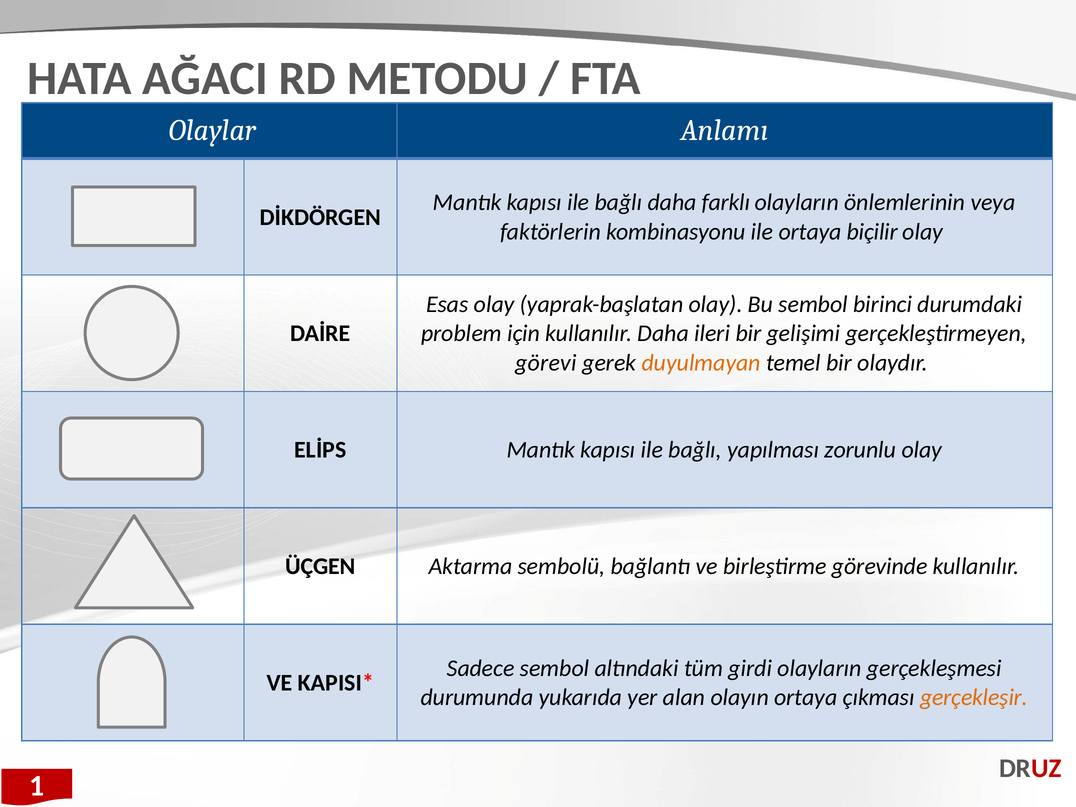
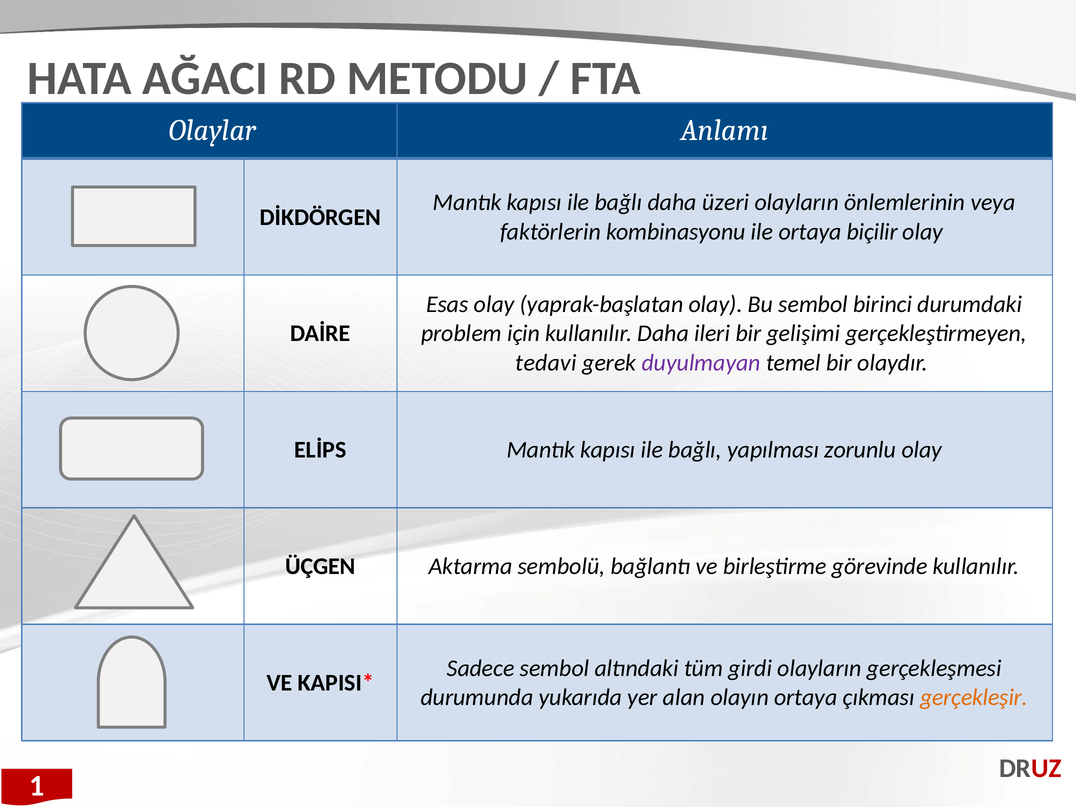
farklı: farklı -> üzeri
görevi: görevi -> tedavi
duyulmayan colour: orange -> purple
